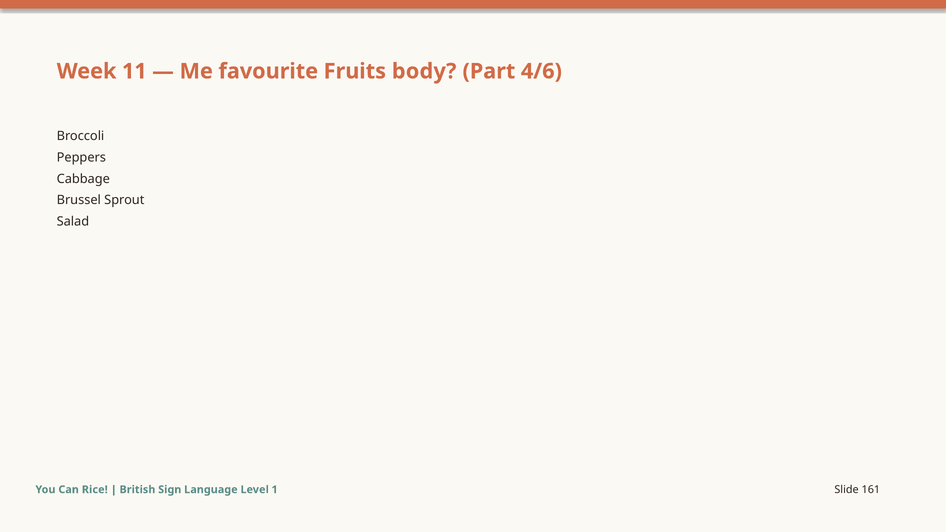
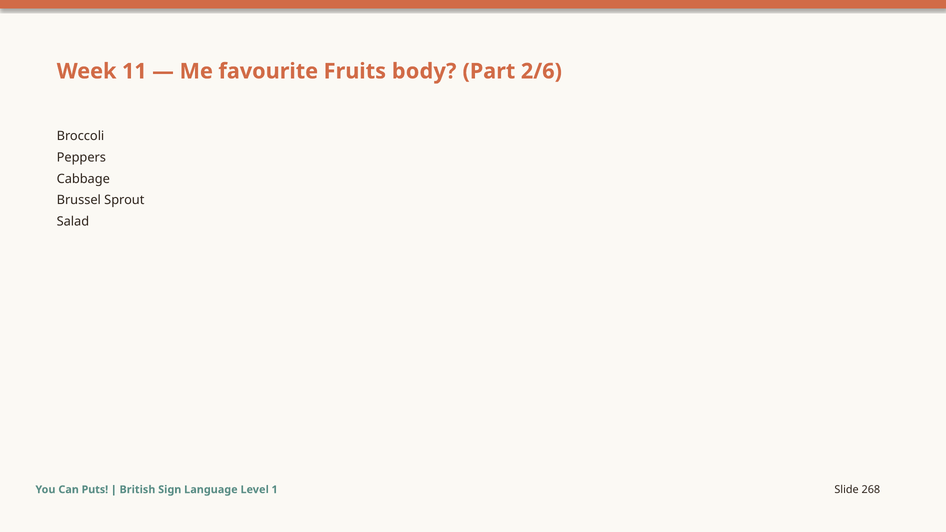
4/6: 4/6 -> 2/6
Rice: Rice -> Puts
161: 161 -> 268
